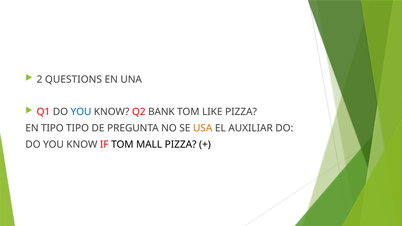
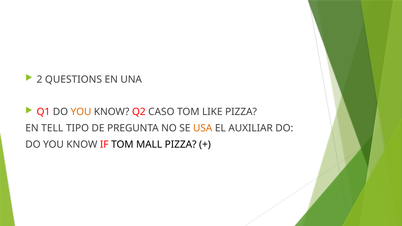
YOU at (81, 112) colour: blue -> orange
BANK: BANK -> CASO
EN TIPO: TIPO -> TELL
